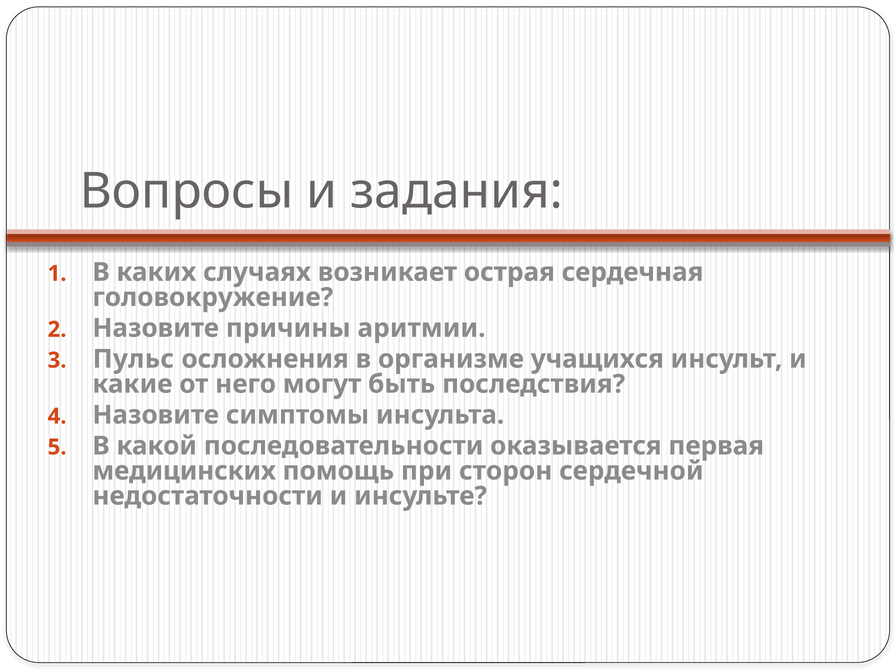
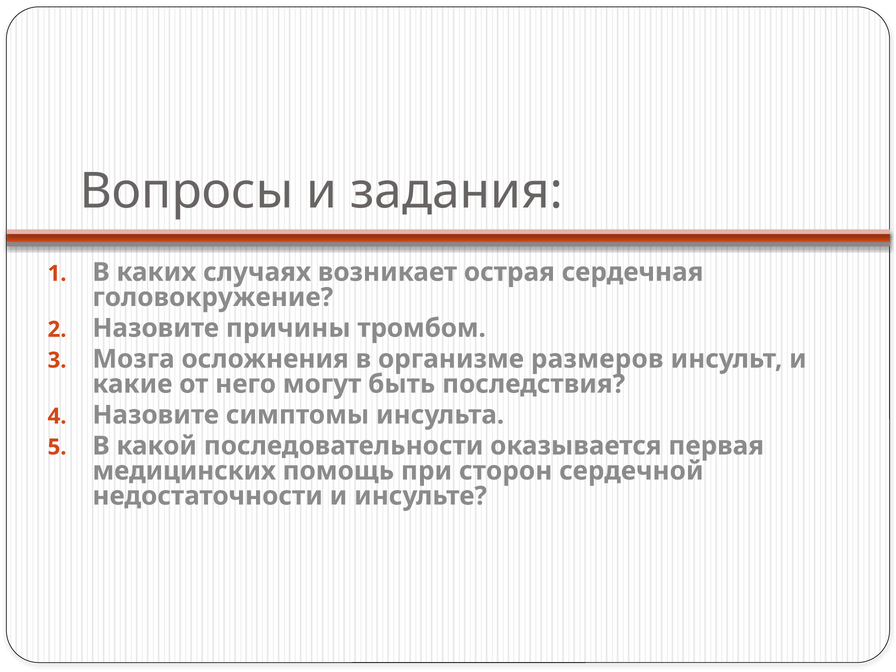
аритмии: аритмии -> тромбом
Пульс: Пульс -> Мозга
учащихся: учащихся -> размеров
